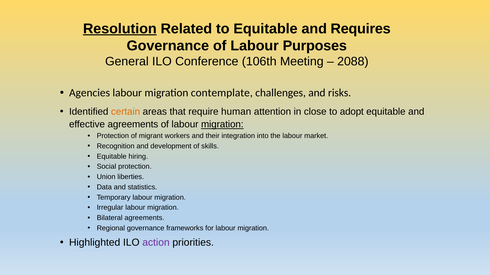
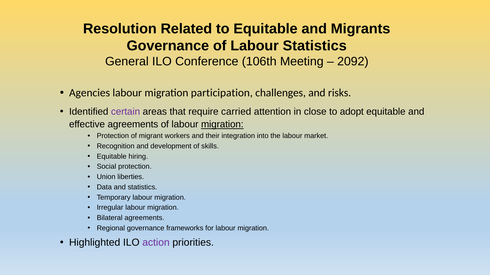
Resolution underline: present -> none
Requires: Requires -> Migrants
Labour Purposes: Purposes -> Statistics
2088: 2088 -> 2092
contemplate: contemplate -> participation
certain colour: orange -> purple
human: human -> carried
